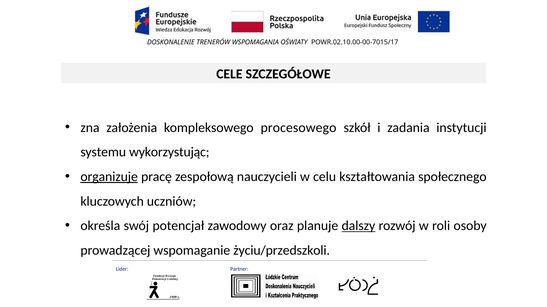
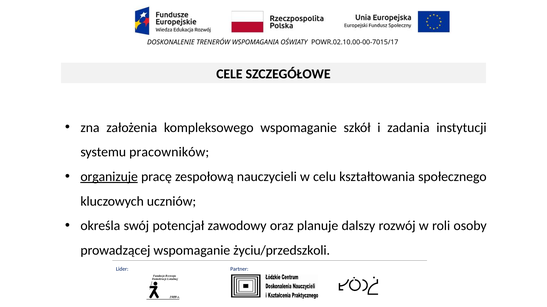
kompleksowego procesowego: procesowego -> wspomaganie
wykorzystując: wykorzystując -> pracowników
dalszy underline: present -> none
